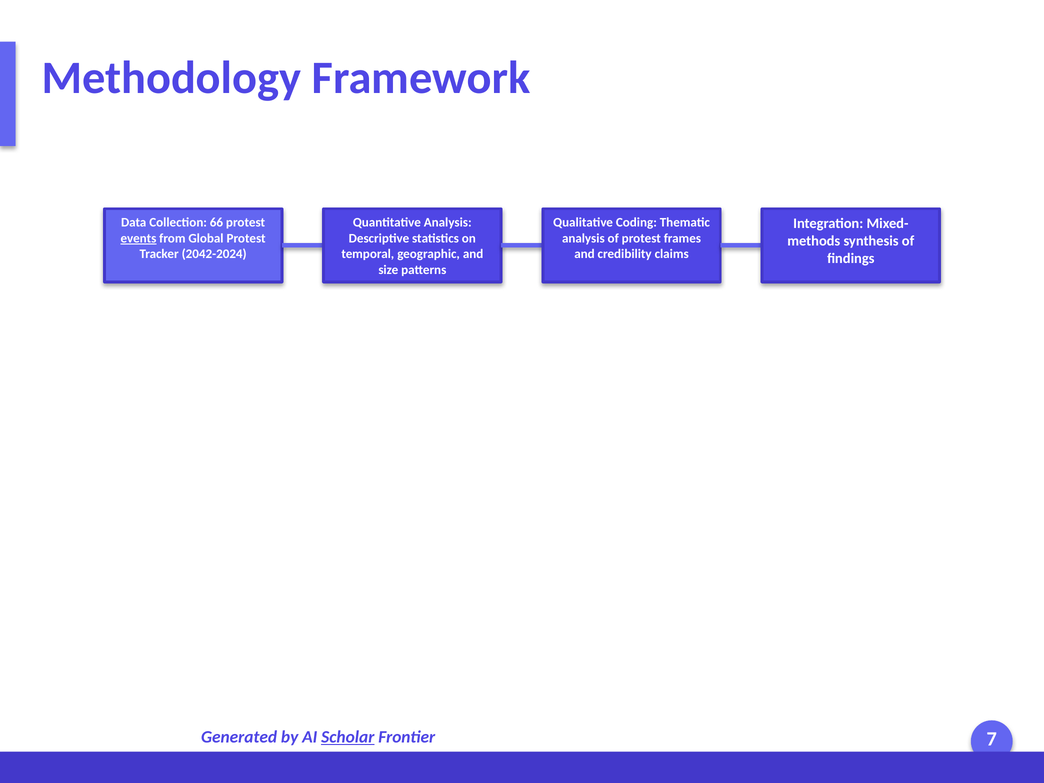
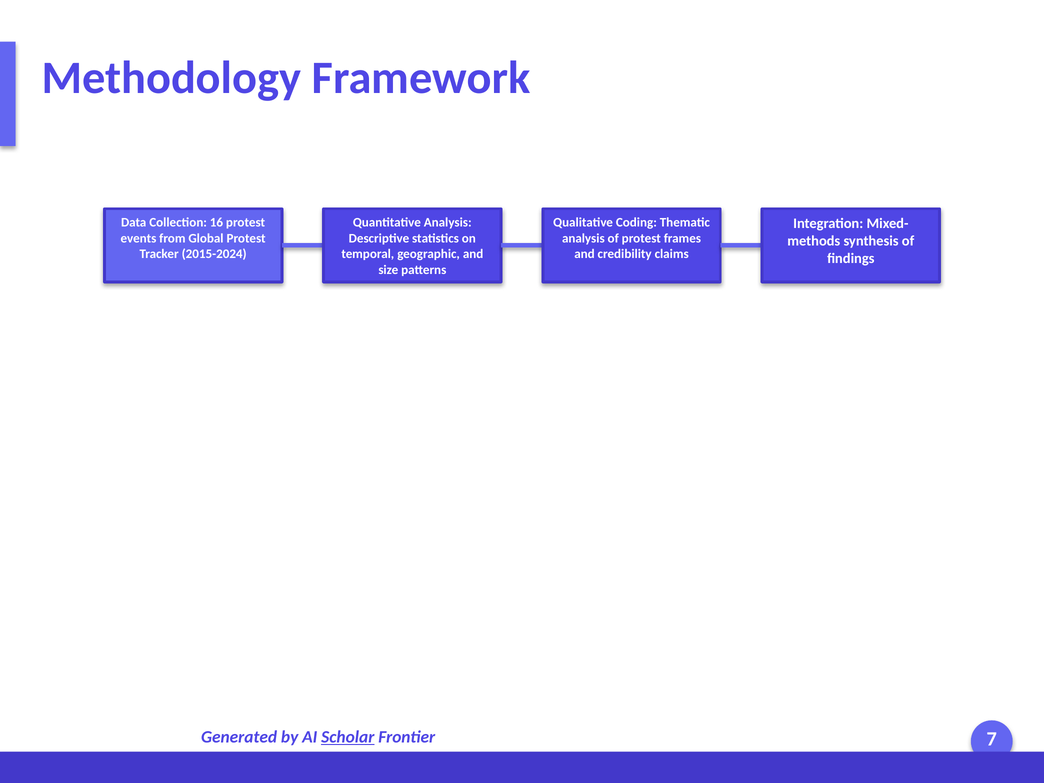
66: 66 -> 16
events underline: present -> none
2042-2024: 2042-2024 -> 2015-2024
